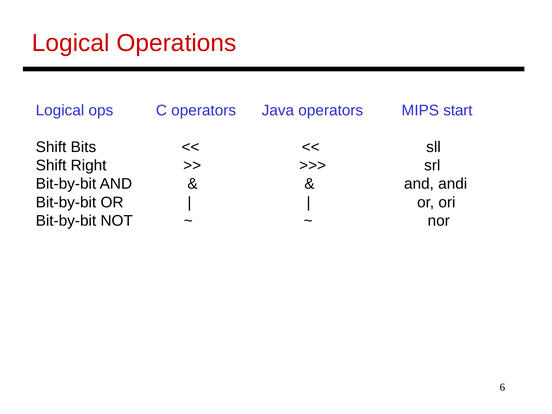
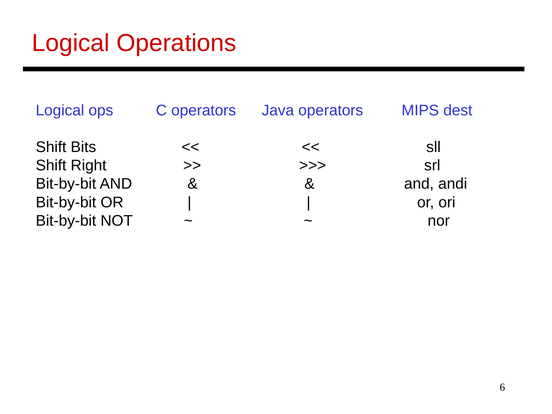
start: start -> dest
